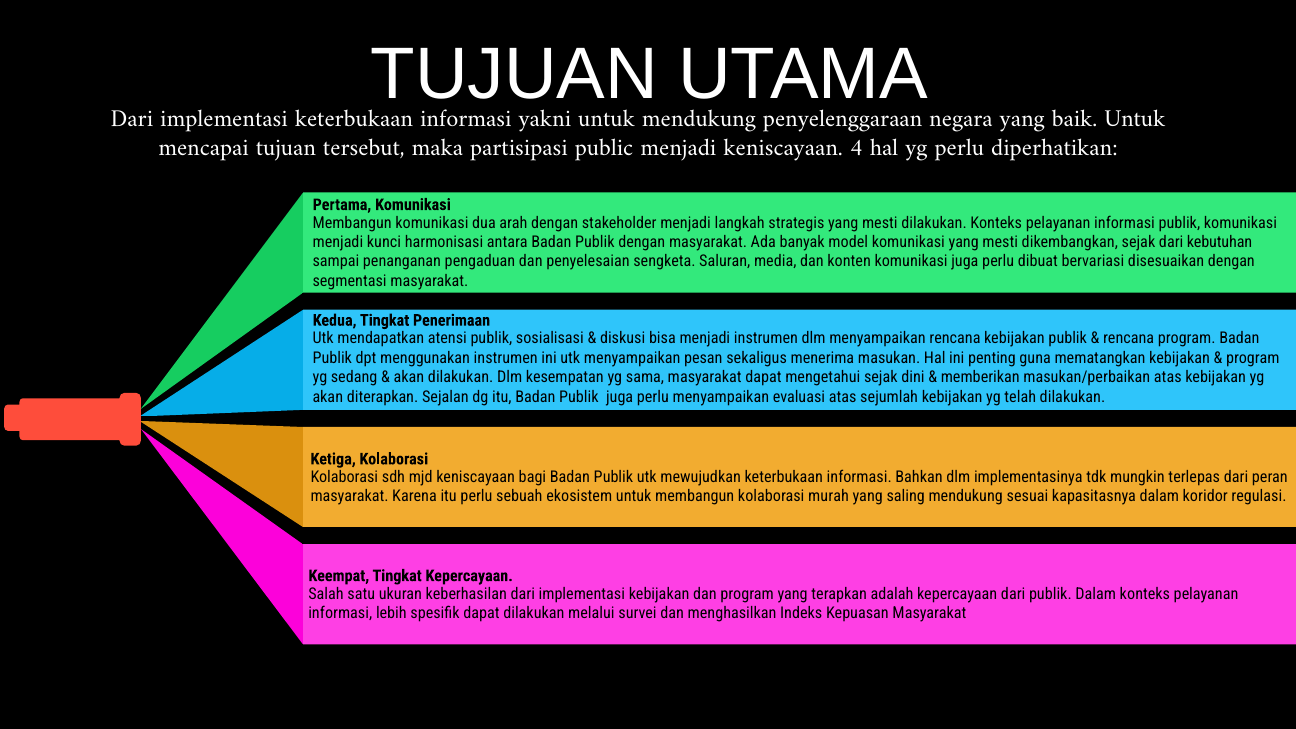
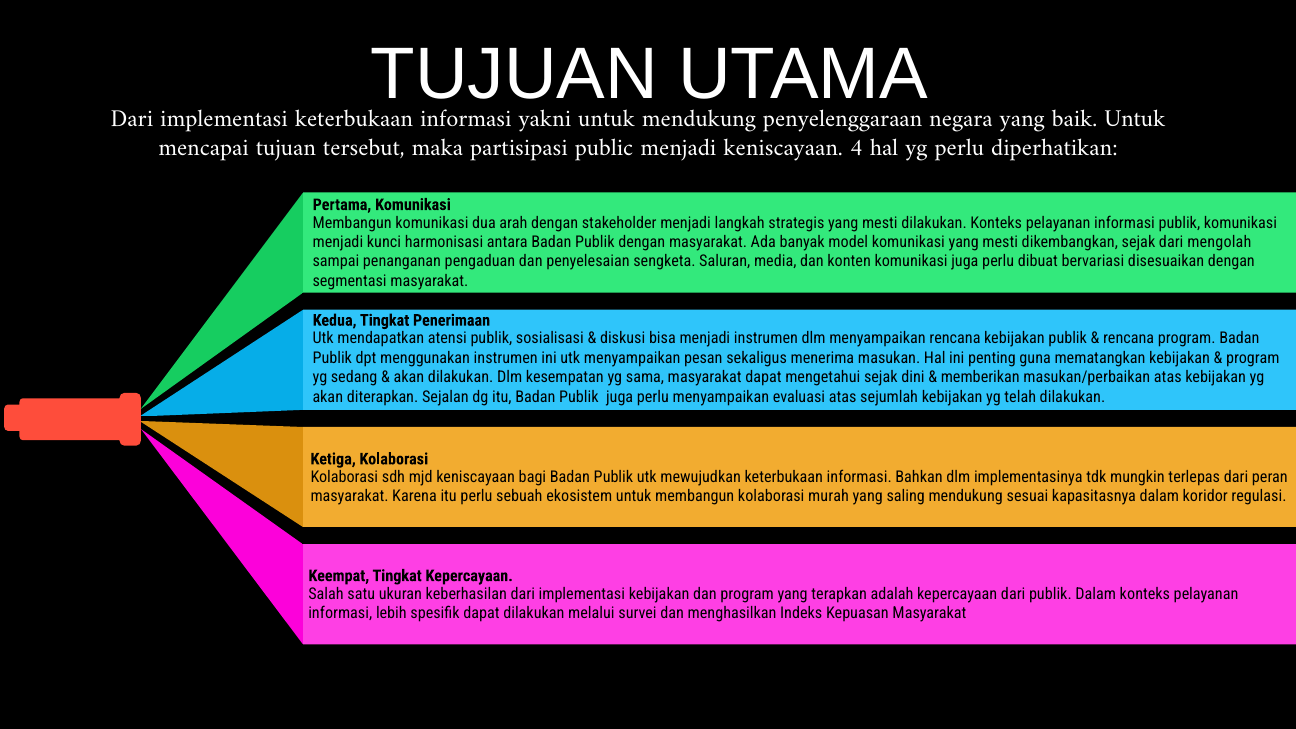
kebutuhan: kebutuhan -> mengolah
